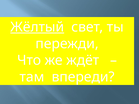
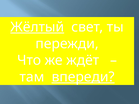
впереди underline: none -> present
